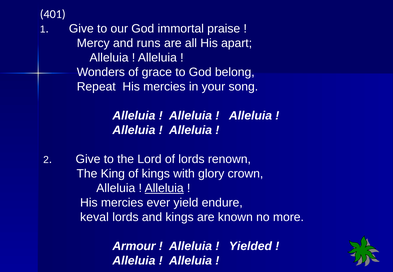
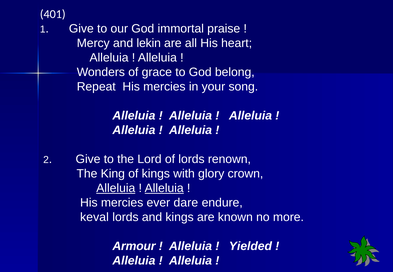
runs: runs -> lekin
apart: apart -> heart
Alleluia at (116, 188) underline: none -> present
yield: yield -> dare
